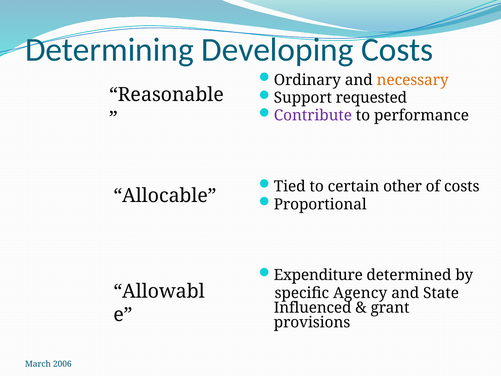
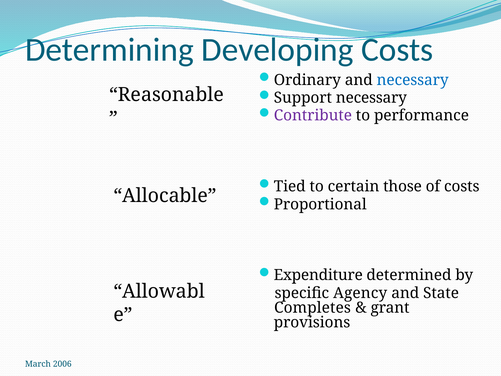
necessary at (413, 80) colour: orange -> blue
Support requested: requested -> necessary
other: other -> those
Influenced: Influenced -> Completes
